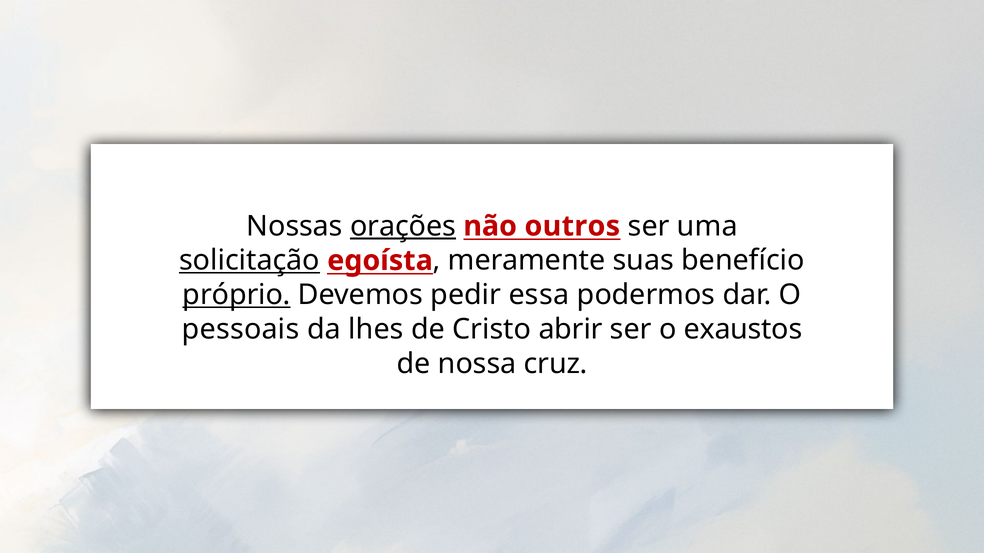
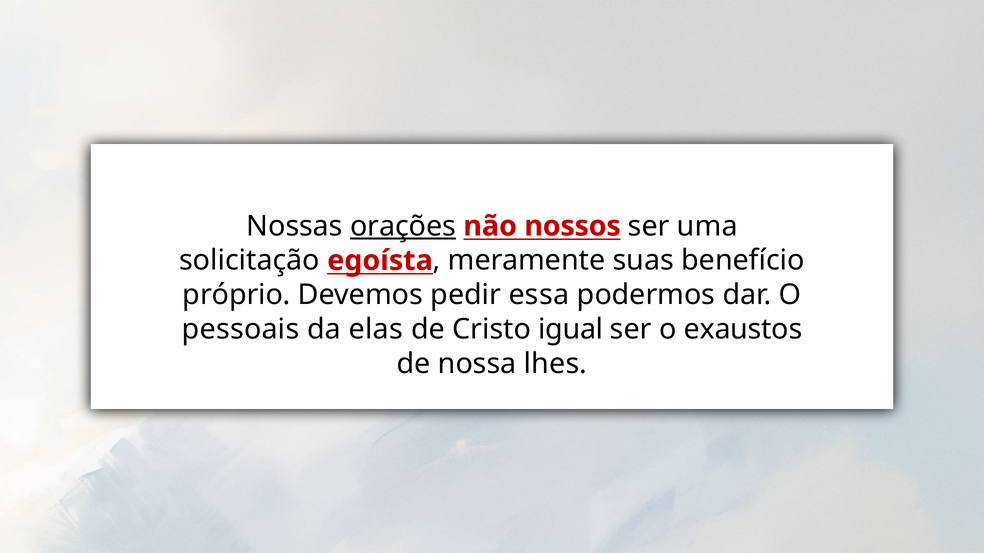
outros: outros -> nossos
solicitação underline: present -> none
próprio underline: present -> none
lhes: lhes -> elas
abrir: abrir -> igual
cruz: cruz -> lhes
